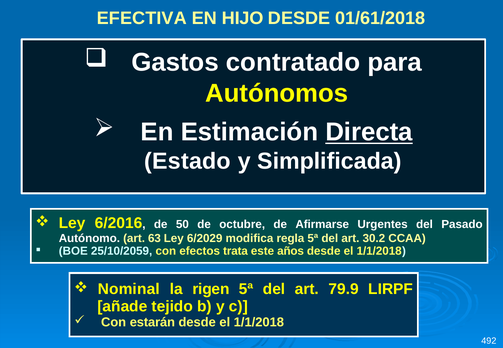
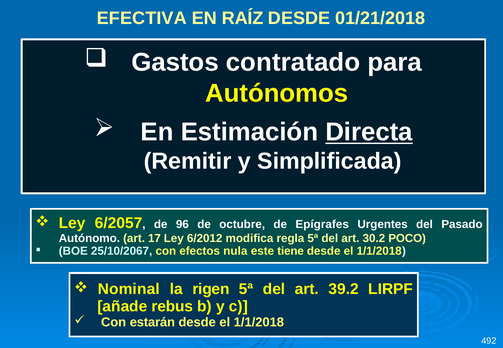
HIJO: HIJO -> RAÍZ
01/61/2018: 01/61/2018 -> 01/21/2018
Estado: Estado -> Remitir
6/2016: 6/2016 -> 6/2057
50: 50 -> 96
Afirmarse: Afirmarse -> Epígrafes
63: 63 -> 17
6/2029: 6/2029 -> 6/2012
CCAA: CCAA -> POCO
25/10/2059: 25/10/2059 -> 25/10/2067
trata: trata -> nula
años: años -> tiene
79.9: 79.9 -> 39.2
tejido: tejido -> rebus
